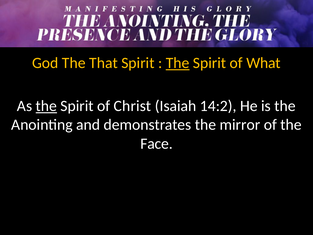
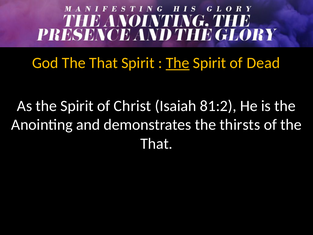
What: What -> Dead
the at (46, 106) underline: present -> none
14:2: 14:2 -> 81:2
mirror: mirror -> thirsts
Face at (157, 143): Face -> That
